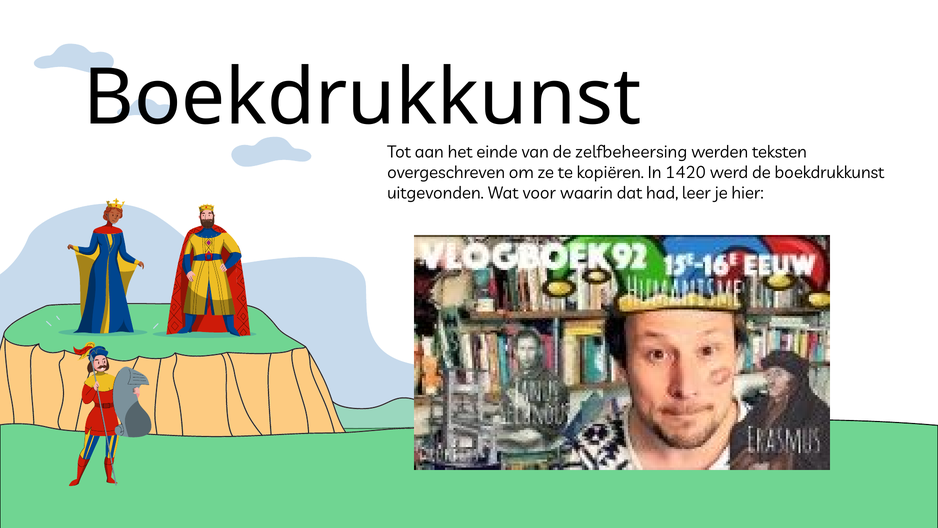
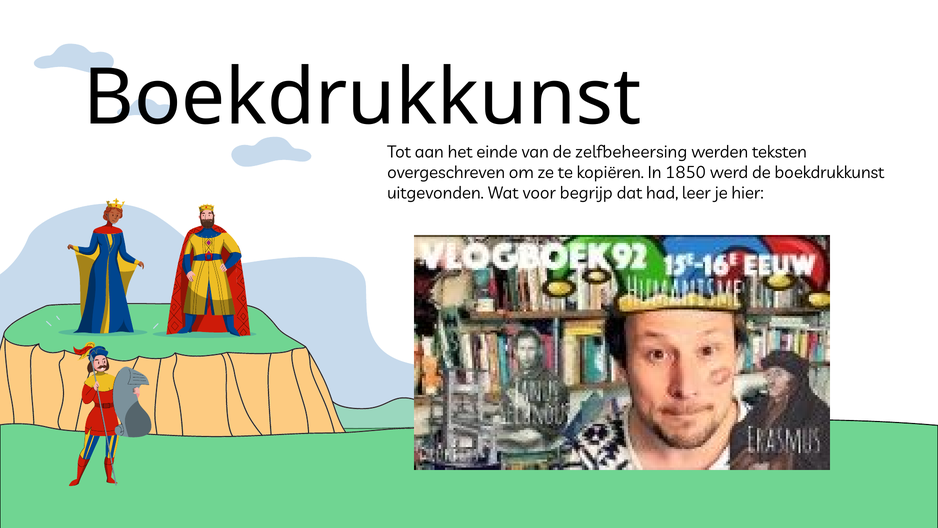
1420: 1420 -> 1850
waarin: waarin -> begrijp
